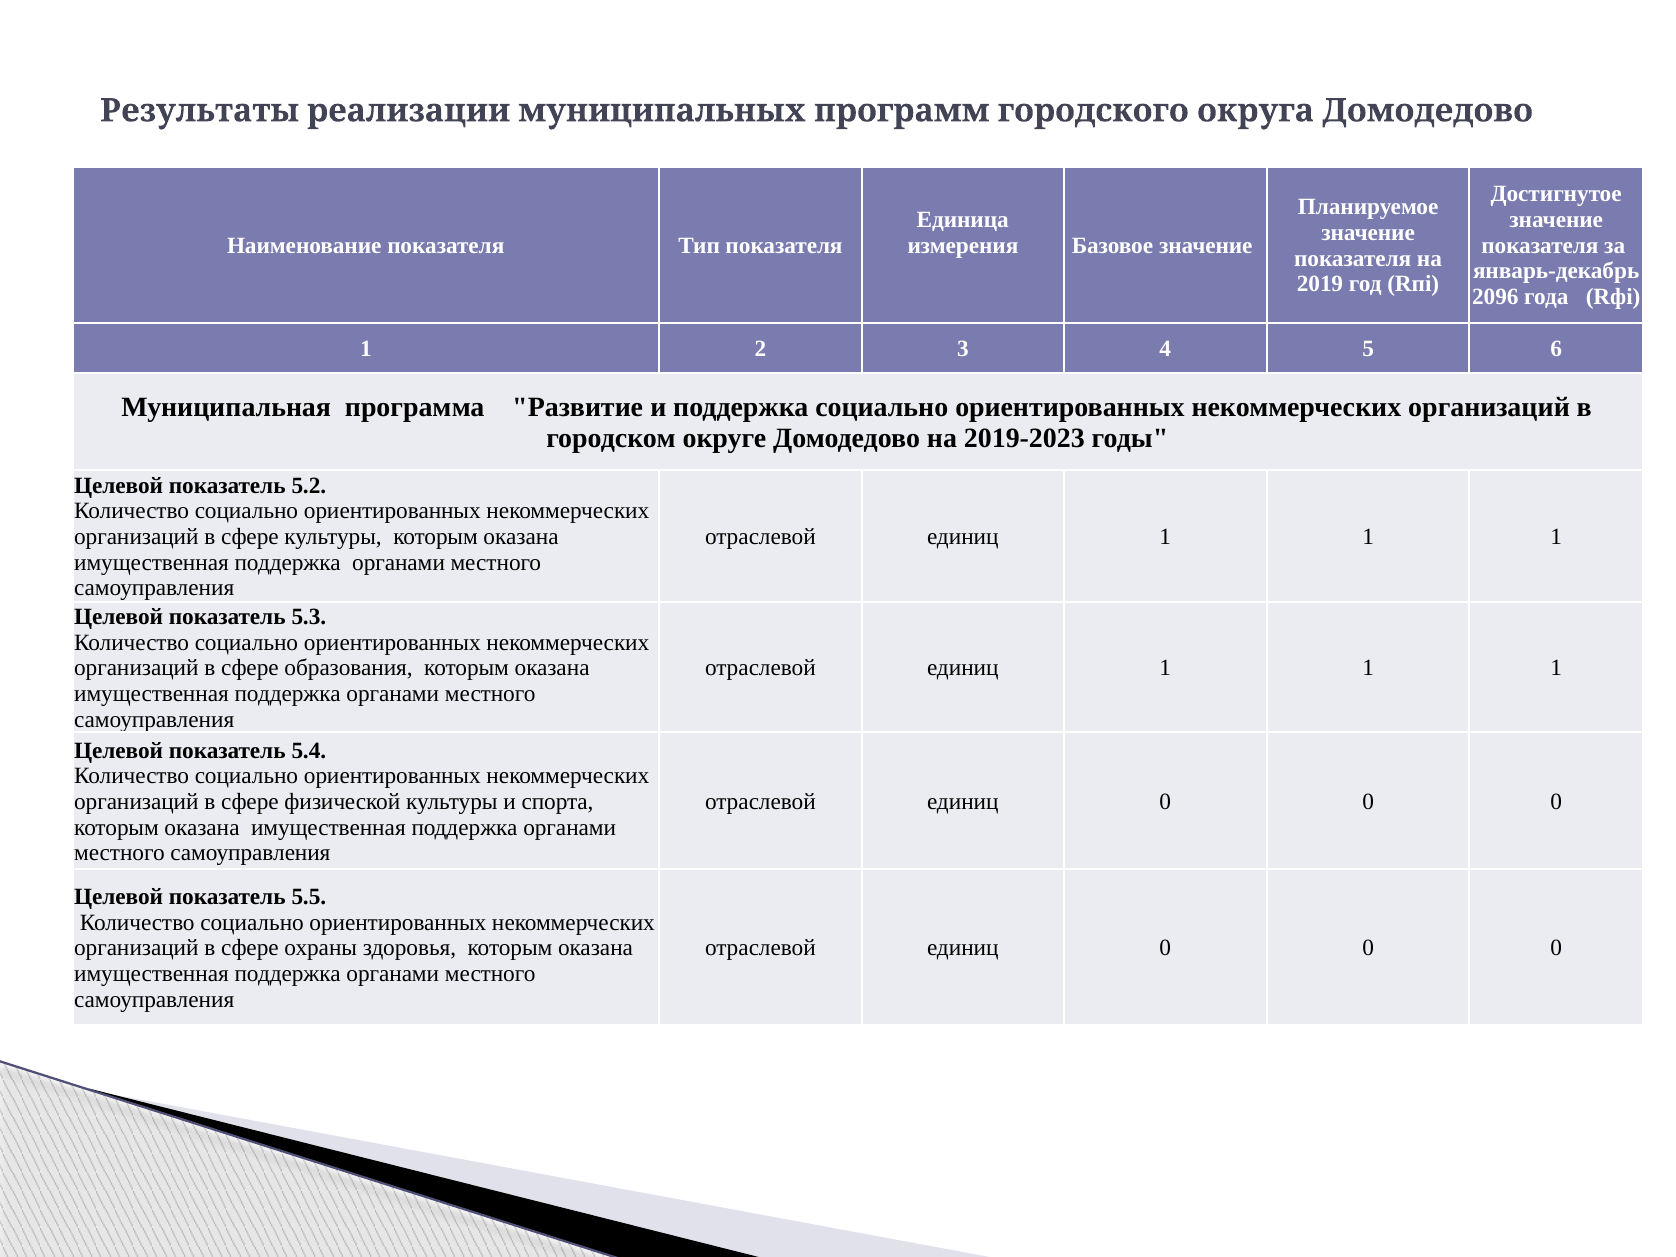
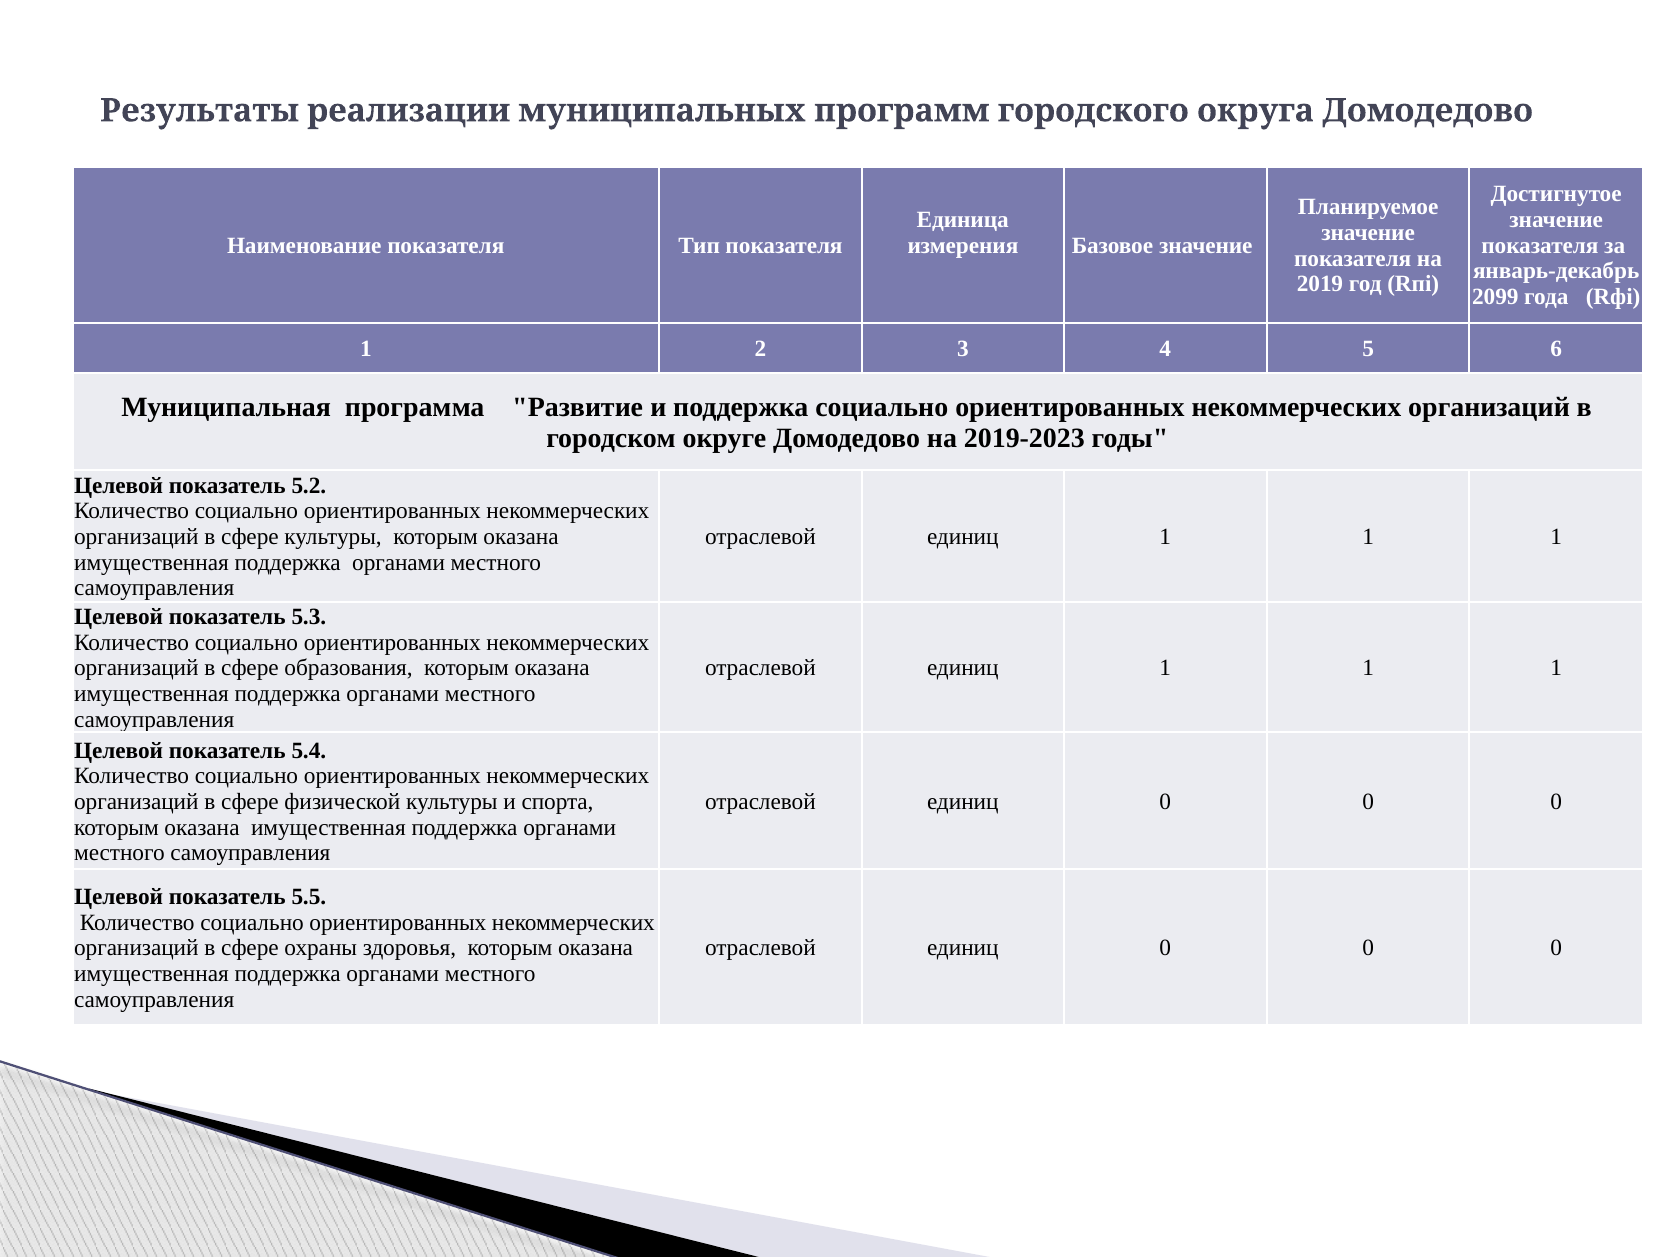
2096: 2096 -> 2099
